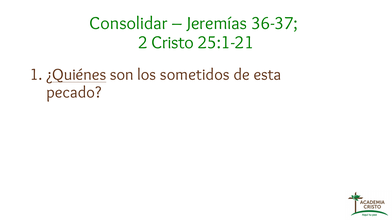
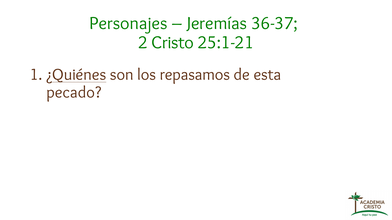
Consolidar: Consolidar -> Personajes
sometidos: sometidos -> repasamos
